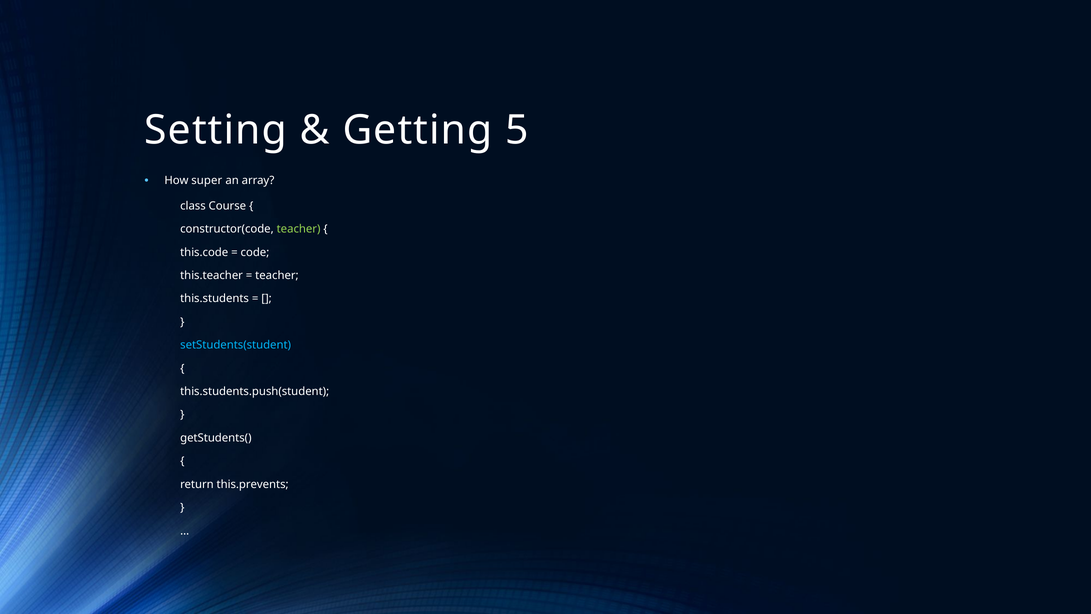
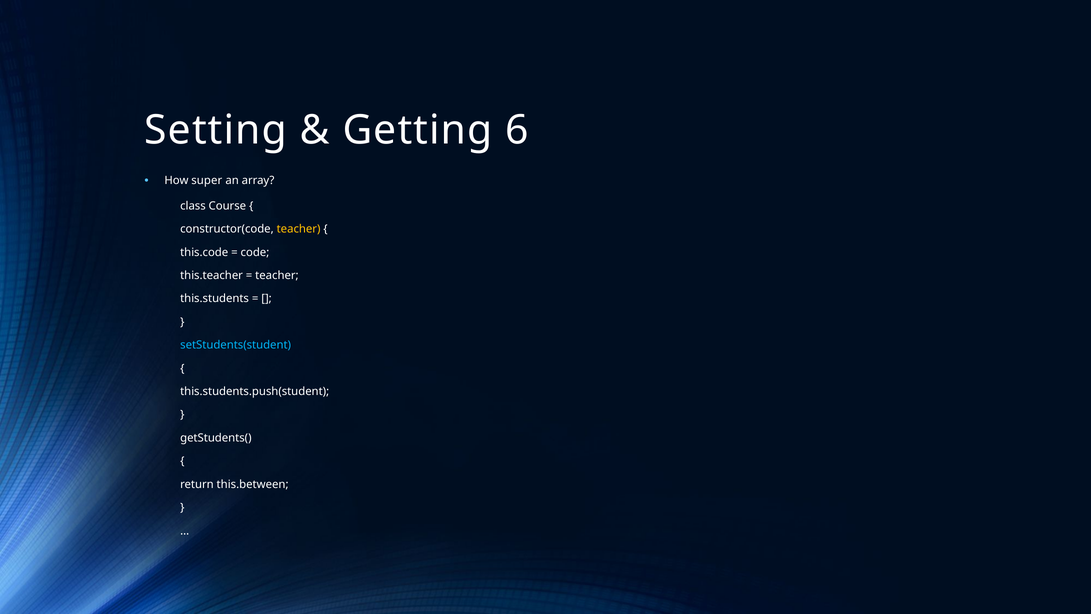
5: 5 -> 6
teacher at (299, 229) colour: light green -> yellow
this.prevents: this.prevents -> this.between
